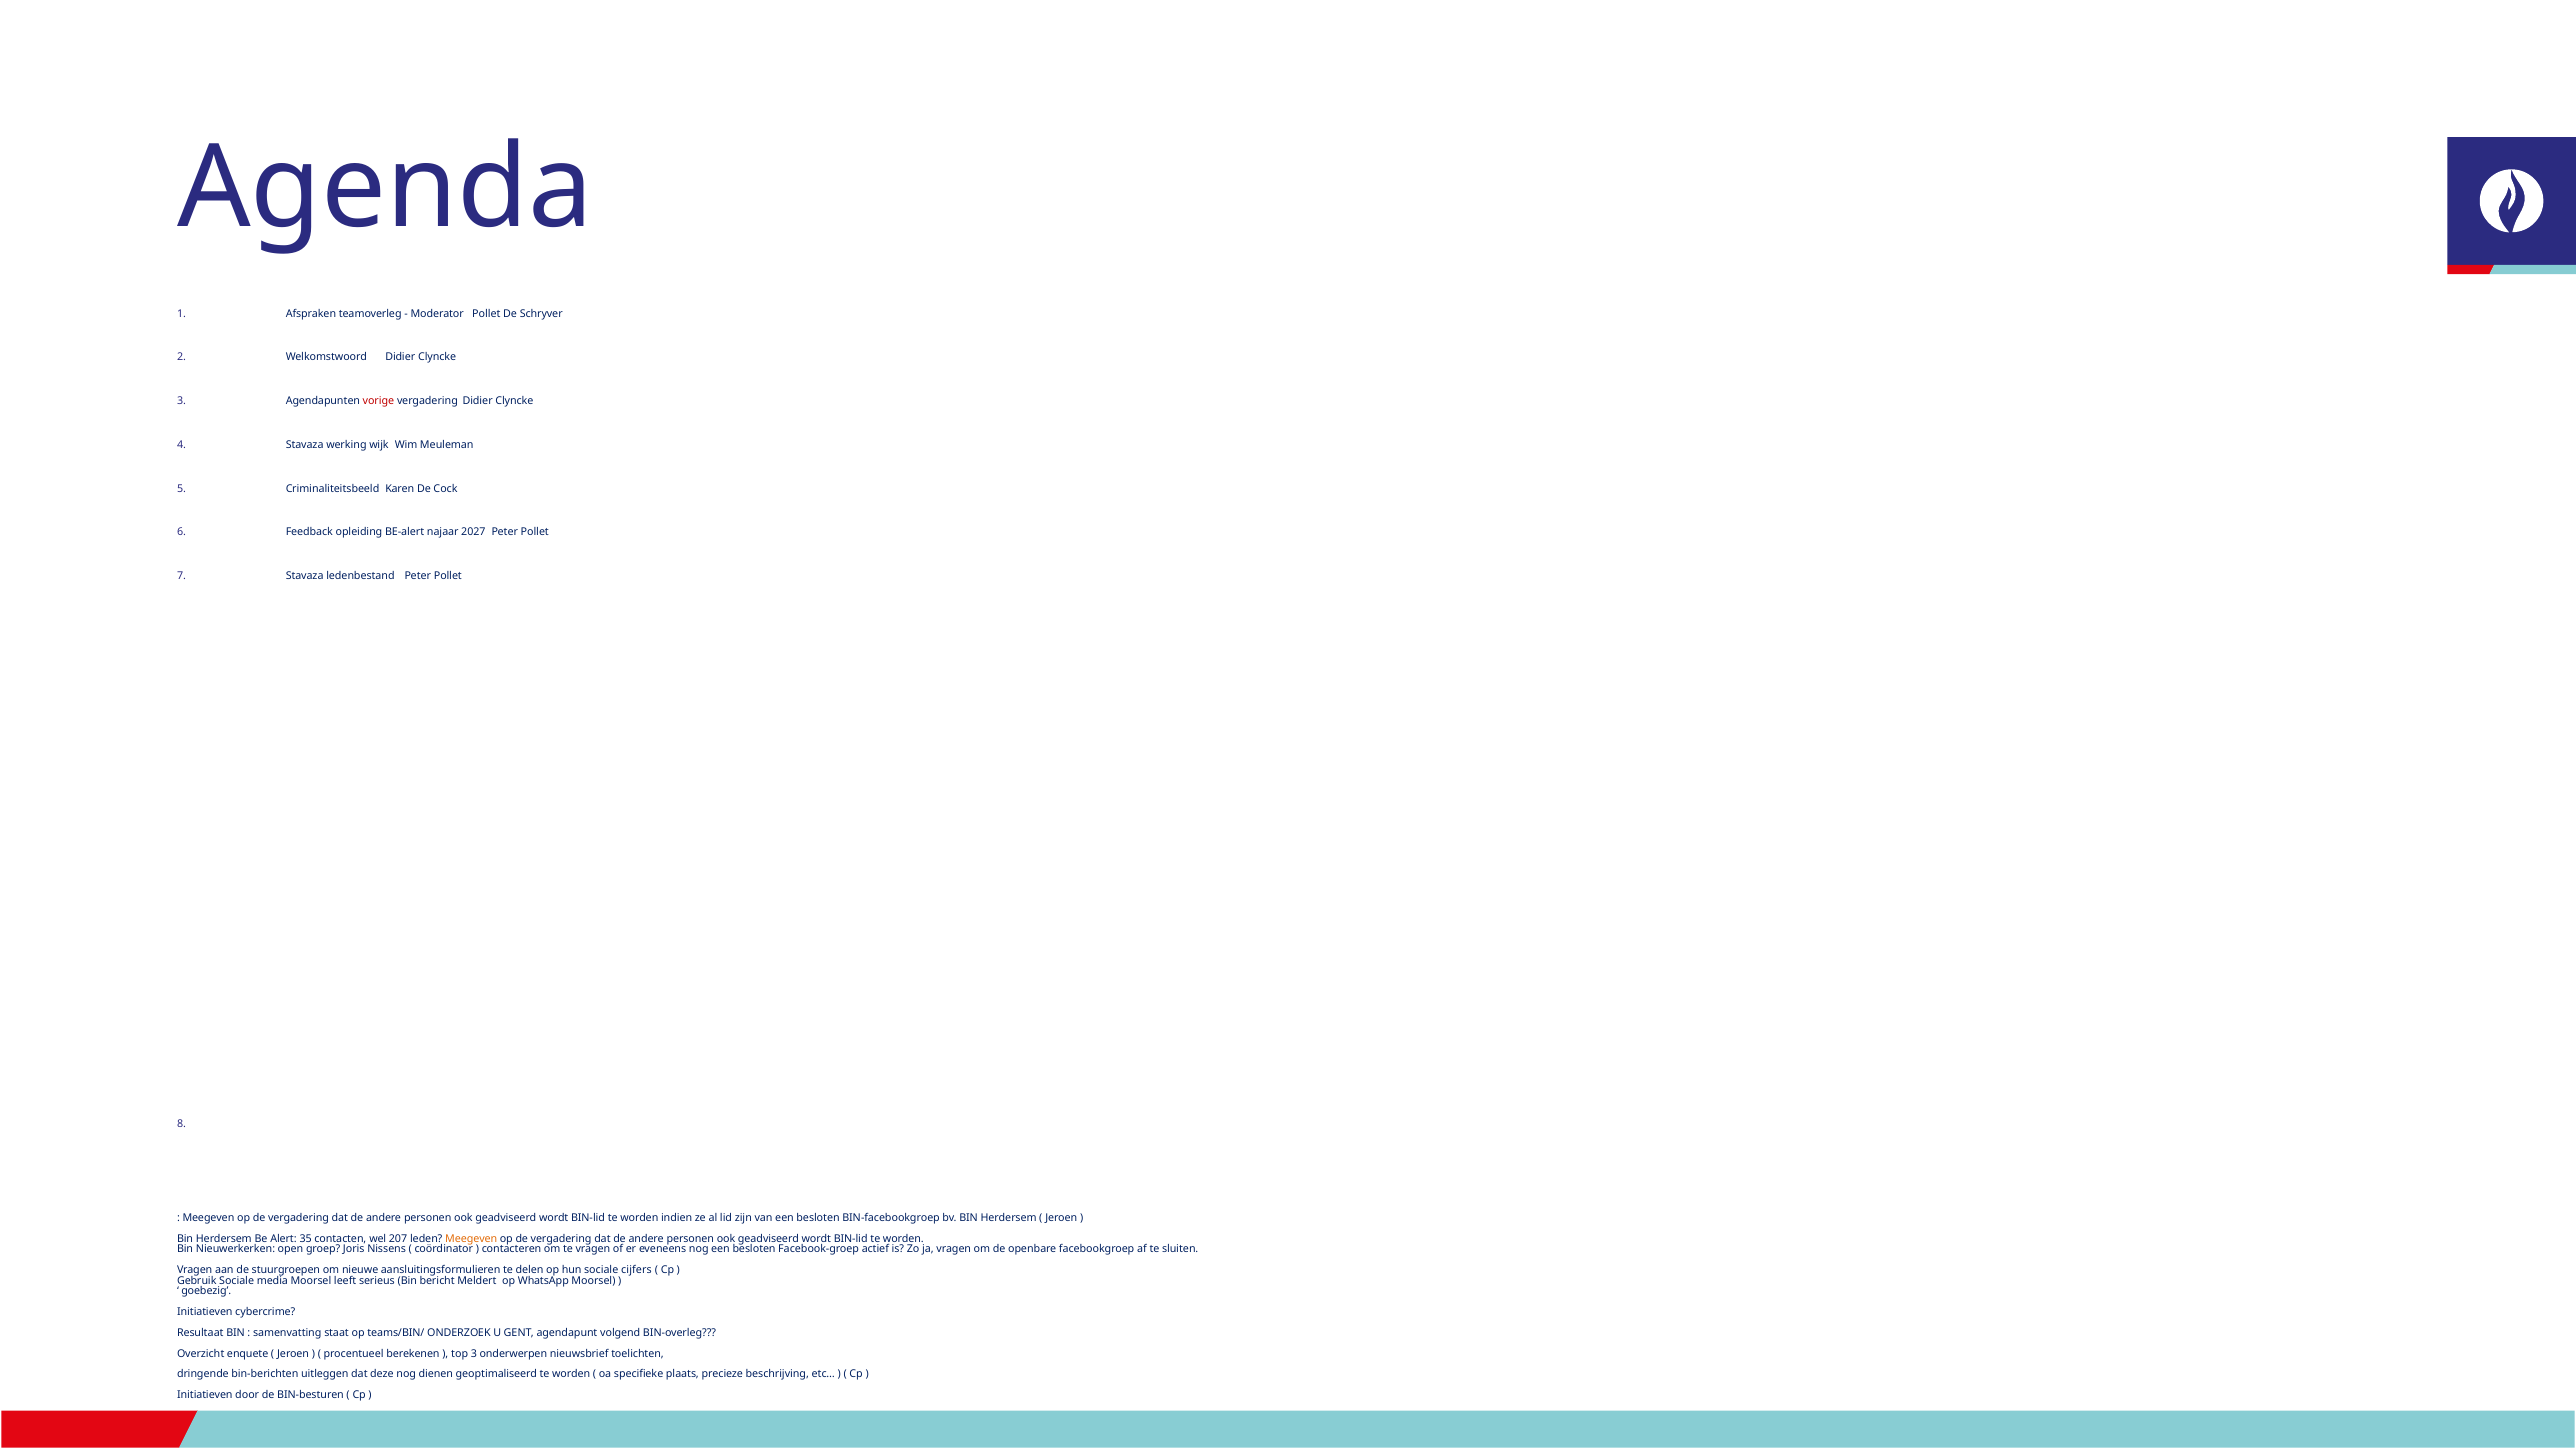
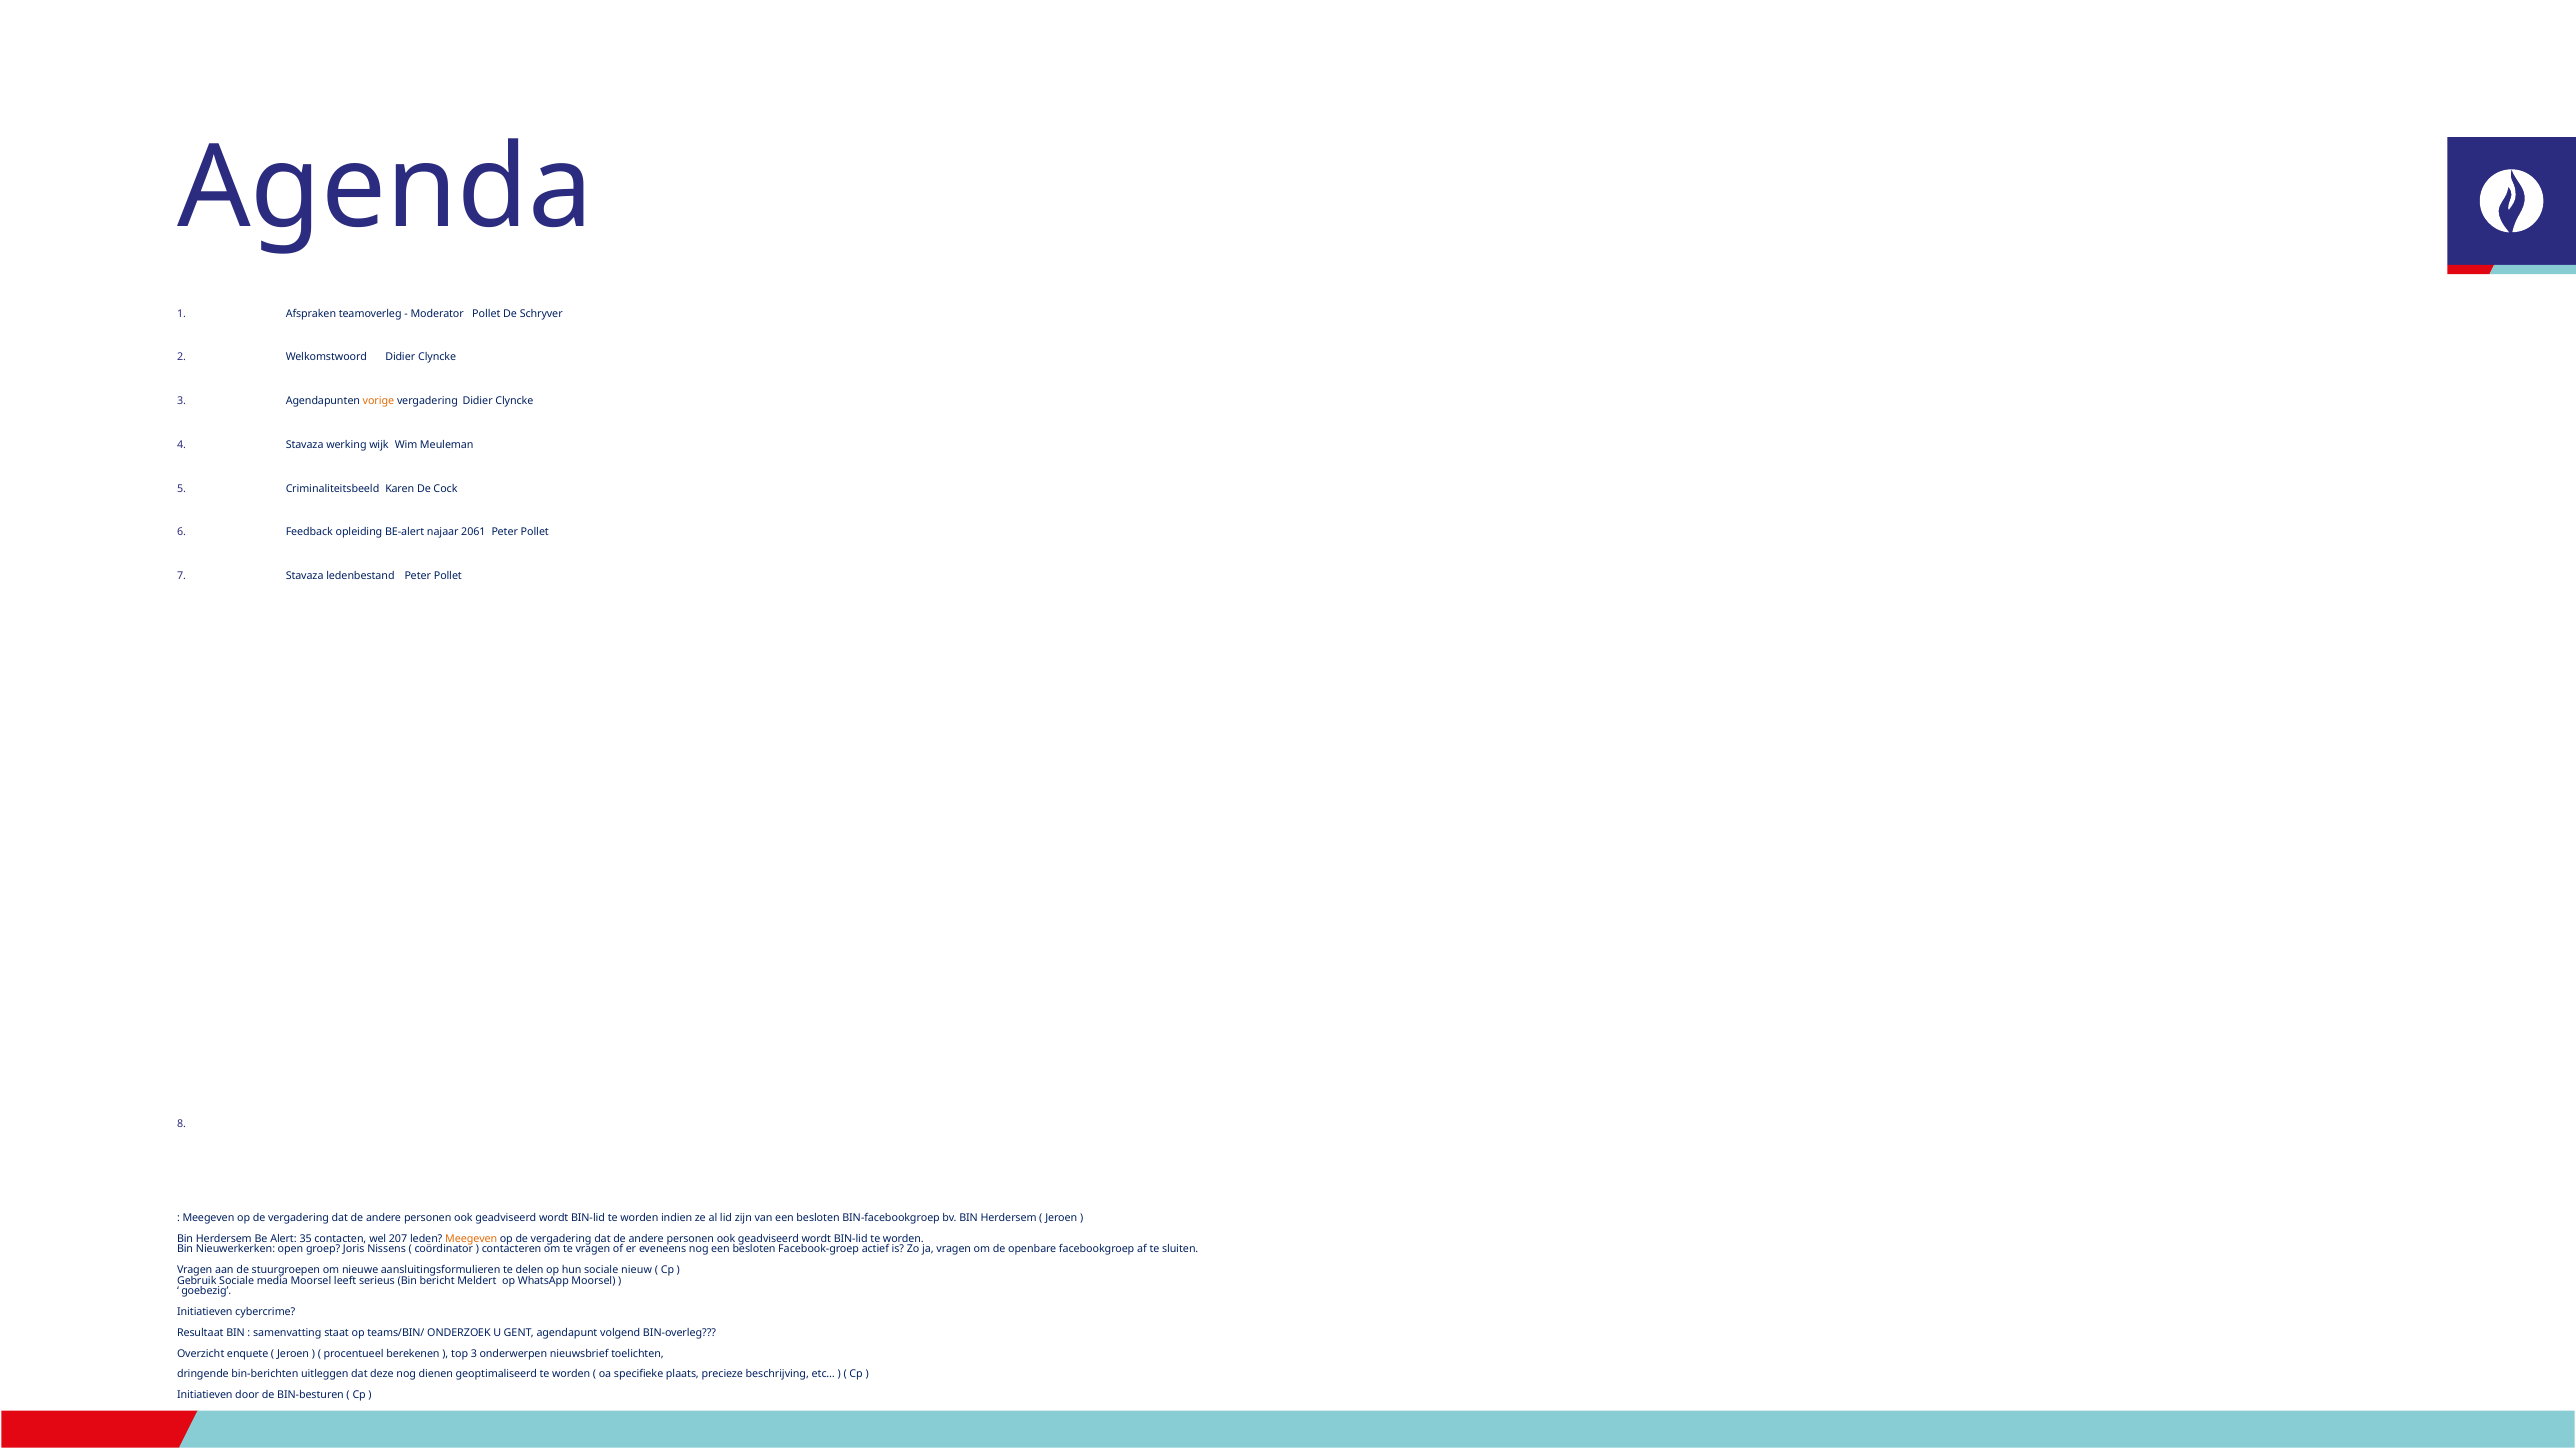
vorige colour: red -> orange
2027: 2027 -> 2061
cijfers: cijfers -> nieuw
